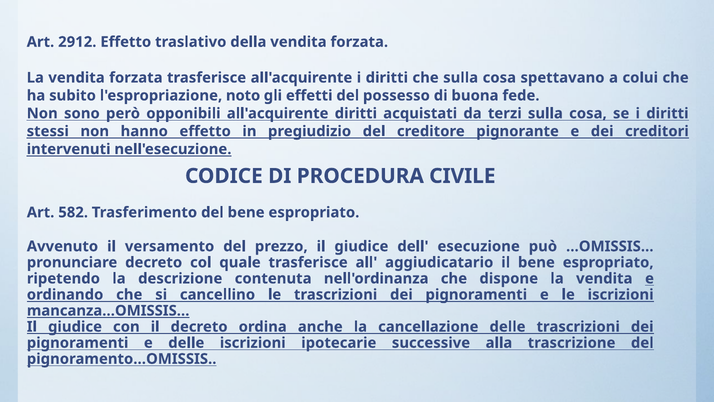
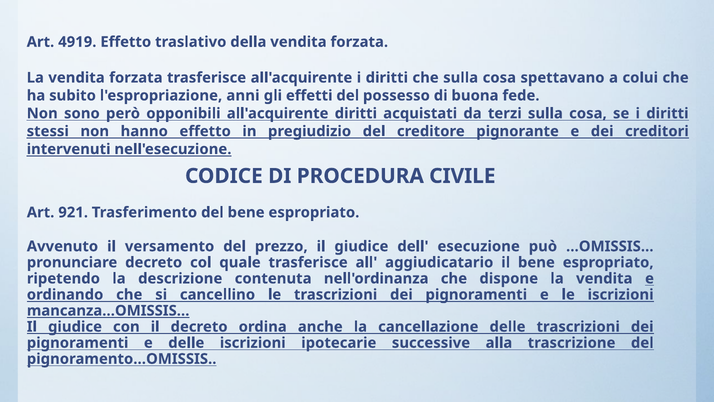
2912: 2912 -> 4919
noto: noto -> anni
582: 582 -> 921
